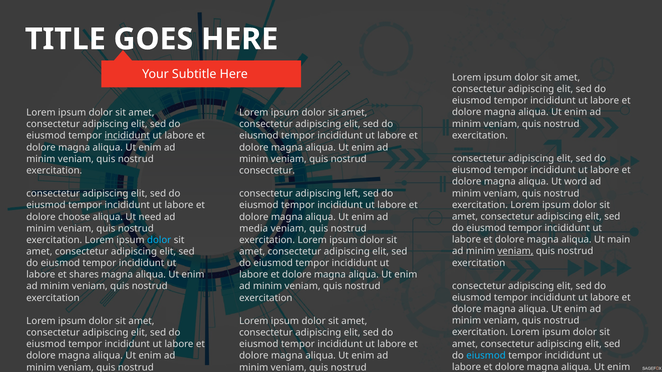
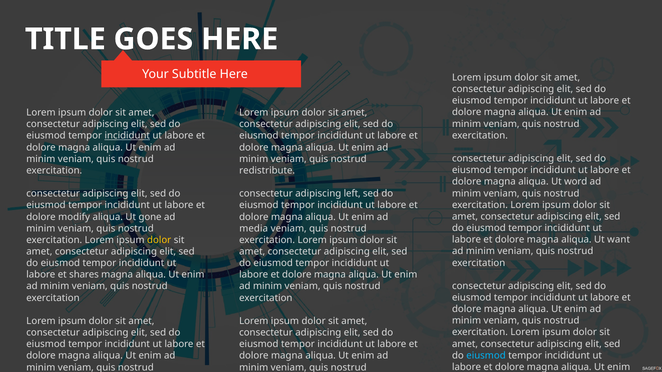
consectetur at (267, 171): consectetur -> redistribute
choose: choose -> modify
need: need -> gone
main: main -> want
dolor at (159, 240) colour: light blue -> yellow
veniam at (515, 251) underline: present -> none
